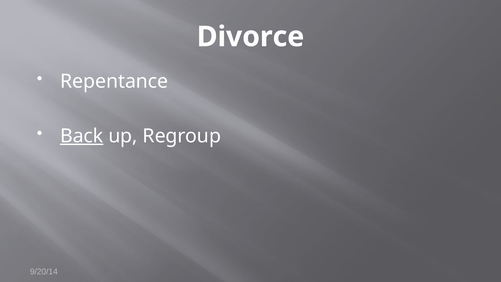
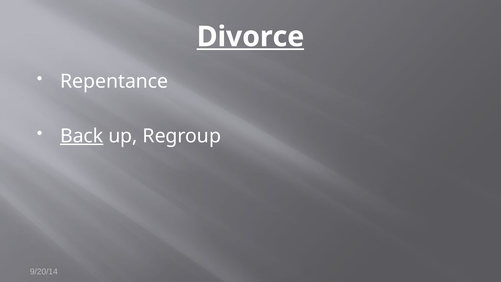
Divorce underline: none -> present
